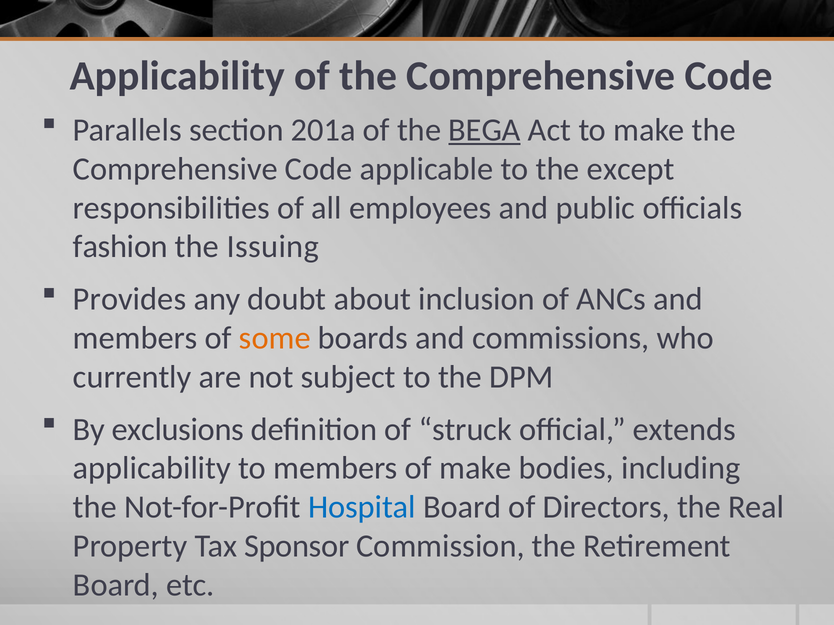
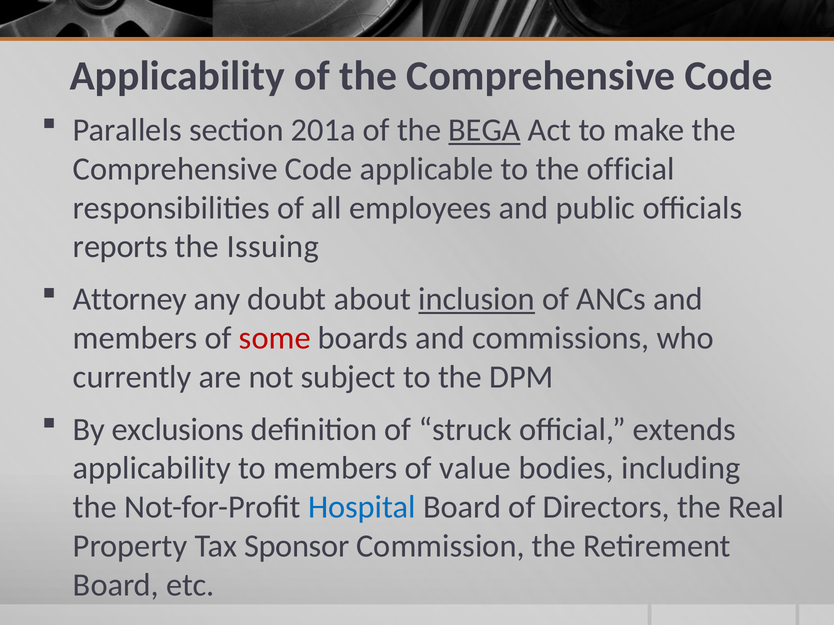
the except: except -> official
fashion: fashion -> reports
Provides: Provides -> Attorney
inclusion underline: none -> present
some colour: orange -> red
of make: make -> value
